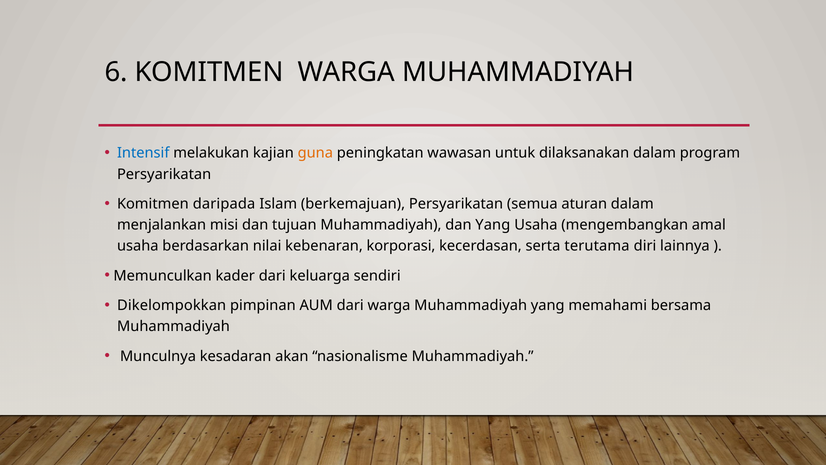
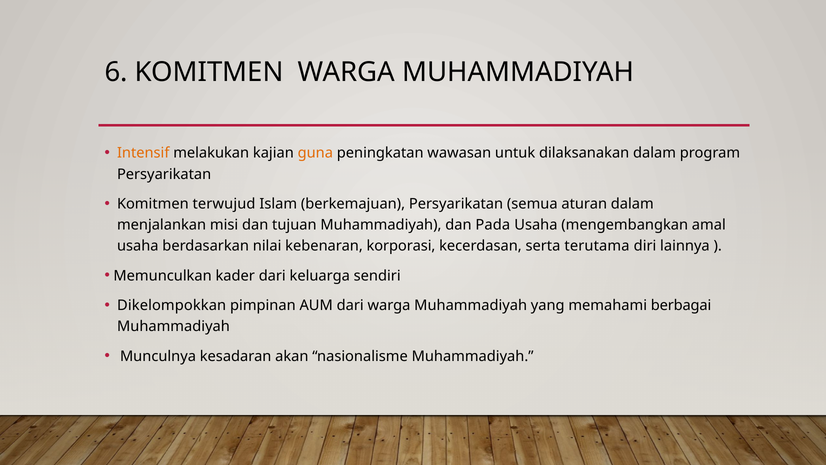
Intensif colour: blue -> orange
daripada: daripada -> terwujud
dan Yang: Yang -> Pada
bersama: bersama -> berbagai
